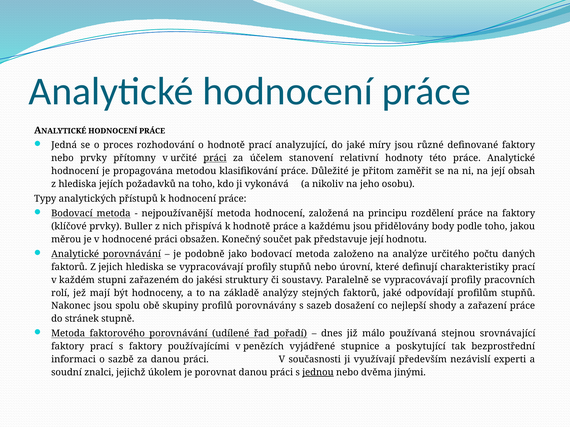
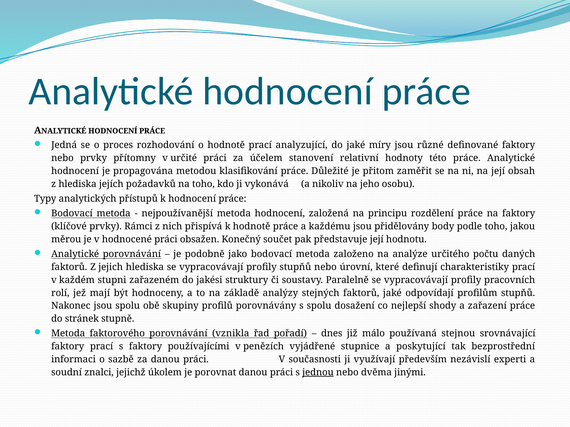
práci at (215, 158) underline: present -> none
Buller: Buller -> Rámci
s sazeb: sazeb -> spolu
udílené: udílené -> vznikla
